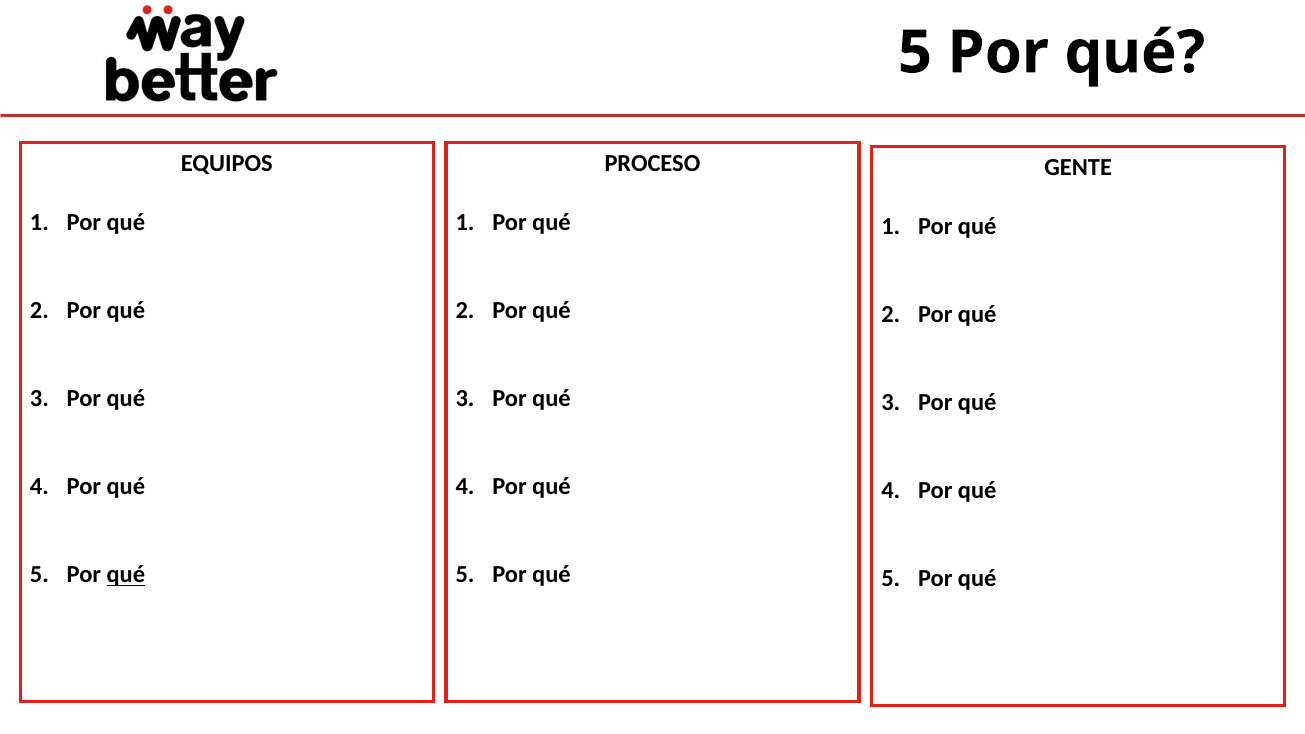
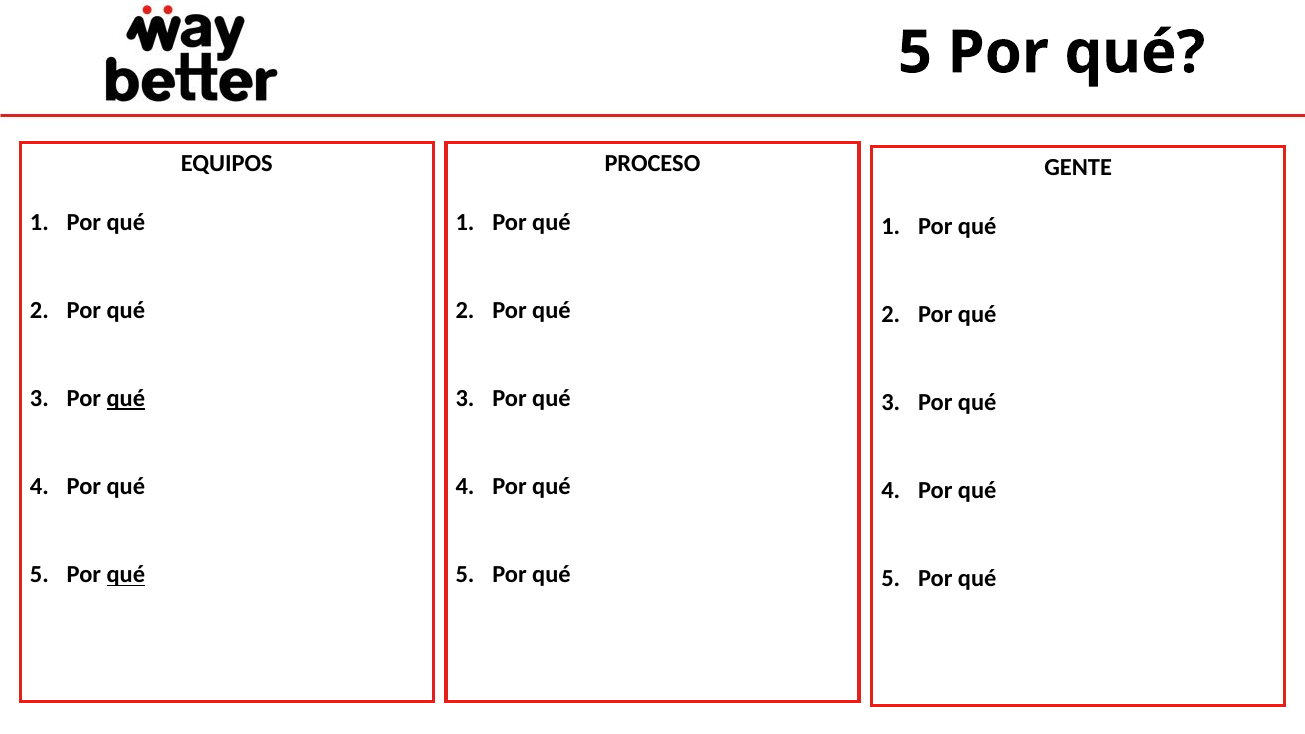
qué at (126, 399) underline: none -> present
